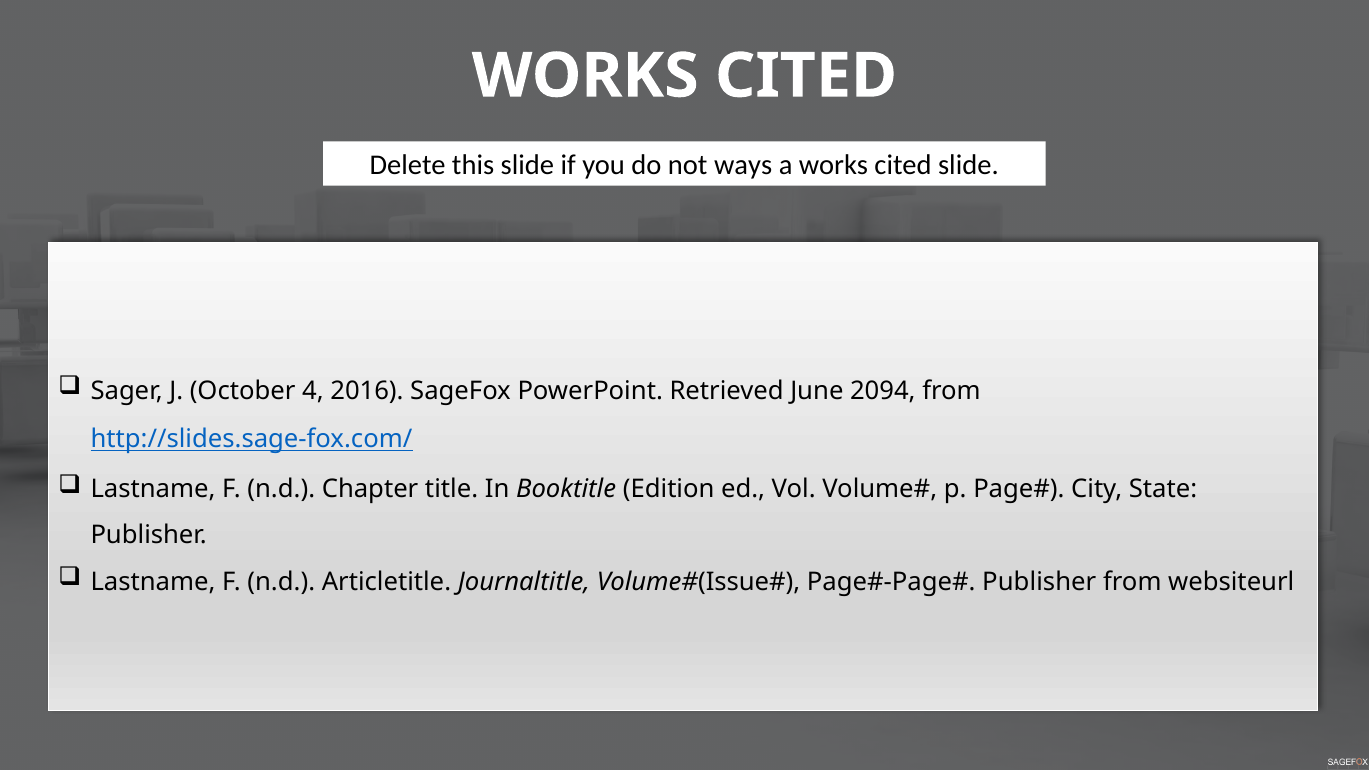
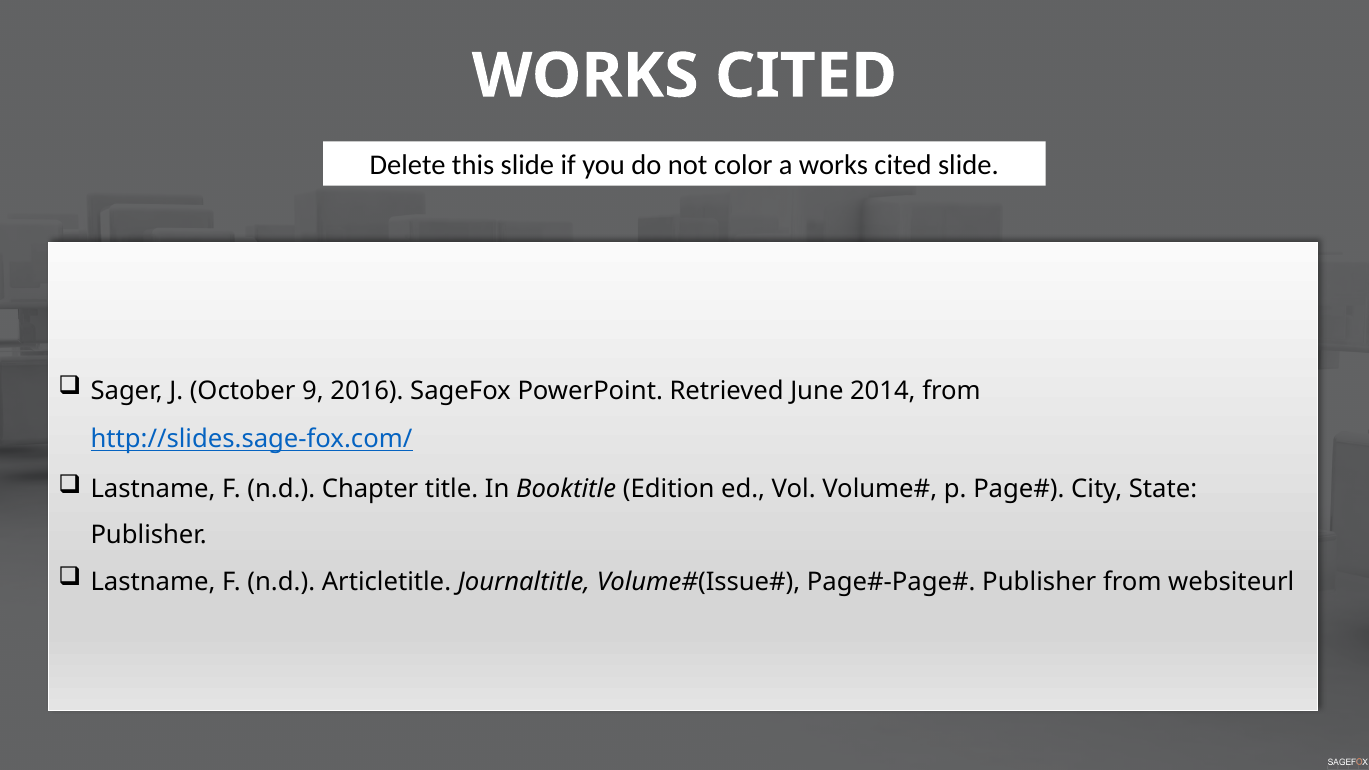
ways: ways -> color
4: 4 -> 9
2094: 2094 -> 2014
